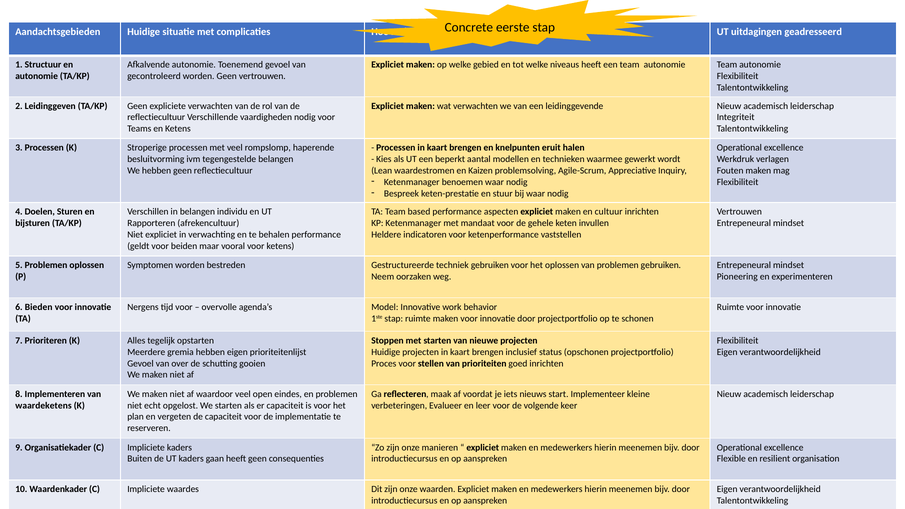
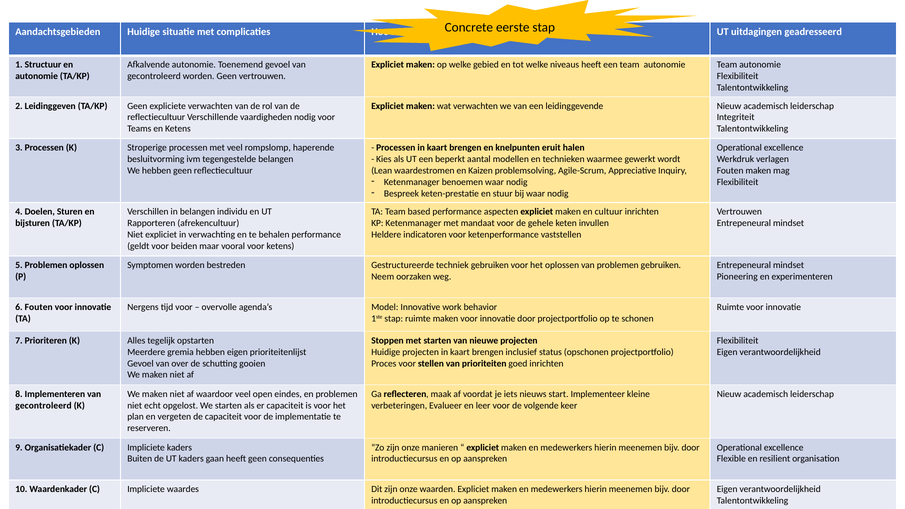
6 Bieden: Bieden -> Fouten
waardeketens at (43, 405): waardeketens -> gecontroleerd
